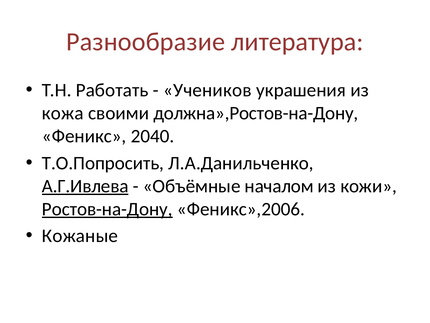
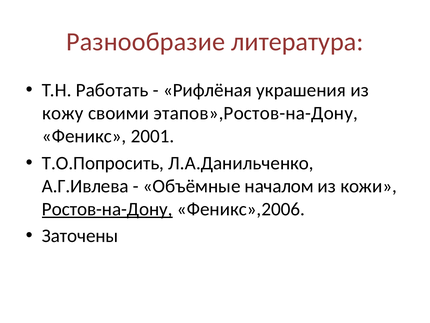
Учеников: Учеников -> Рифлёная
кожа: кожа -> кожу
должна»,Ростов-на-Дону: должна»,Ростов-на-Дону -> этапов»,Ростов-на-Дону
2040: 2040 -> 2001
А.Г.Ивлева underline: present -> none
Кожаные: Кожаные -> Заточены
